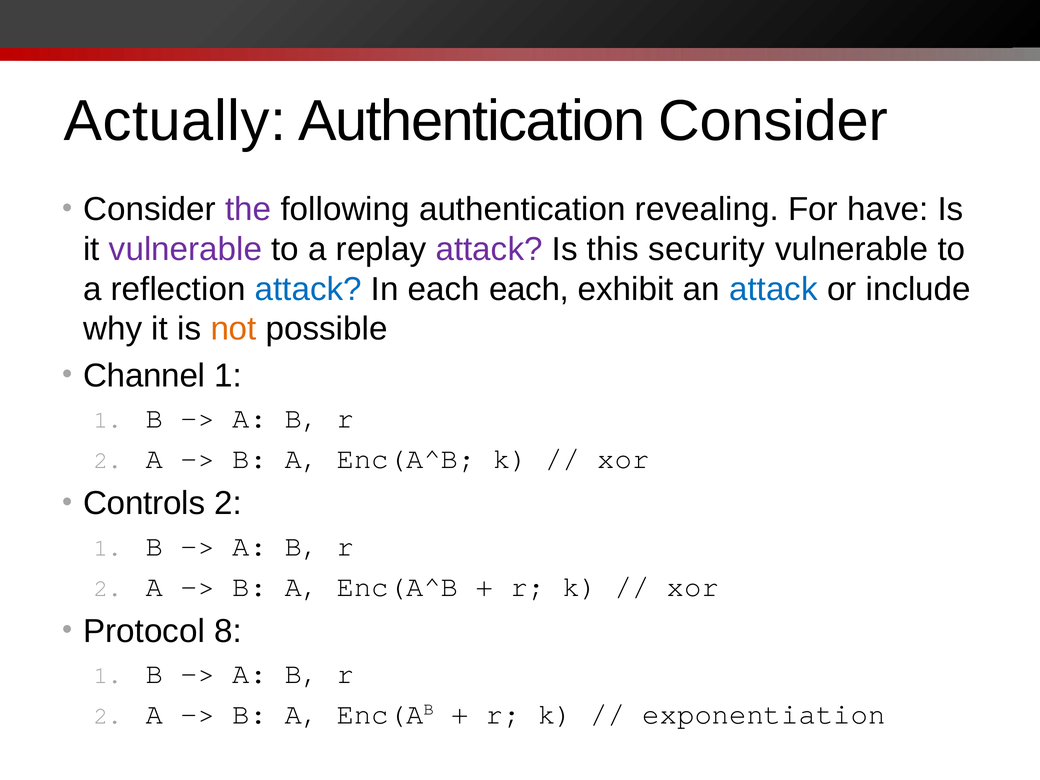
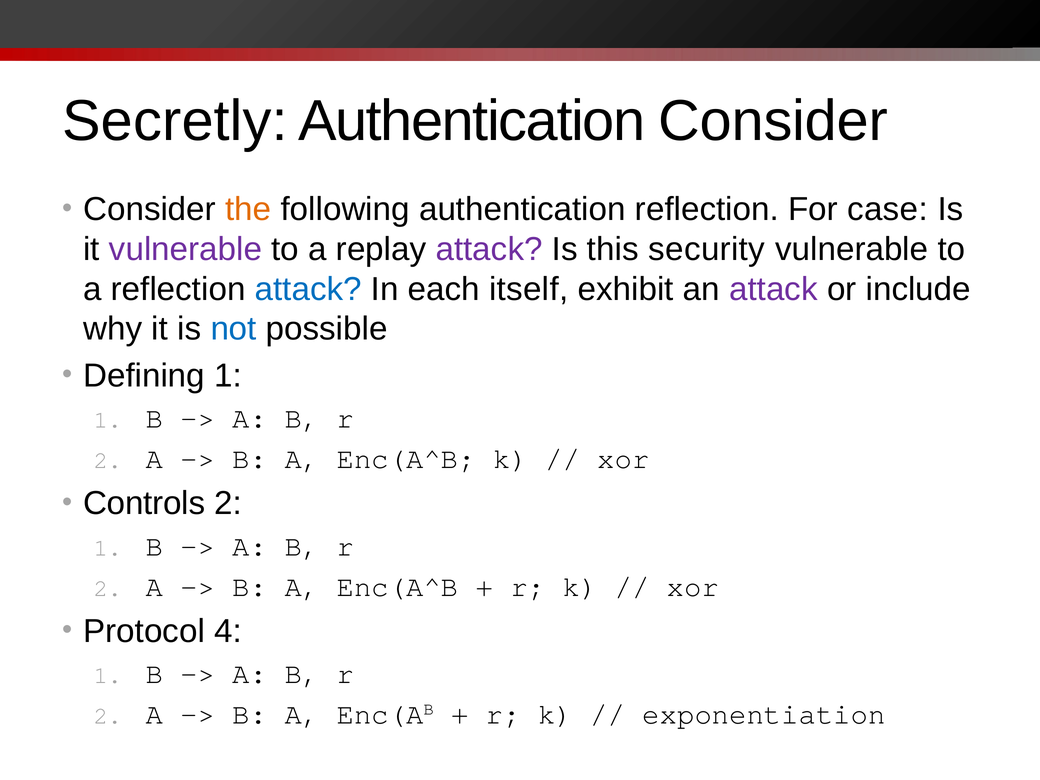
Actually: Actually -> Secretly
the colour: purple -> orange
authentication revealing: revealing -> reflection
have: have -> case
each each: each -> itself
attack at (773, 289) colour: blue -> purple
not colour: orange -> blue
Channel: Channel -> Defining
8: 8 -> 4
